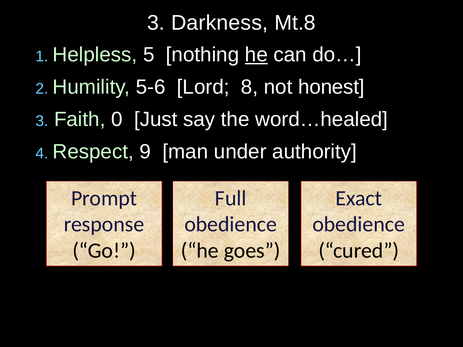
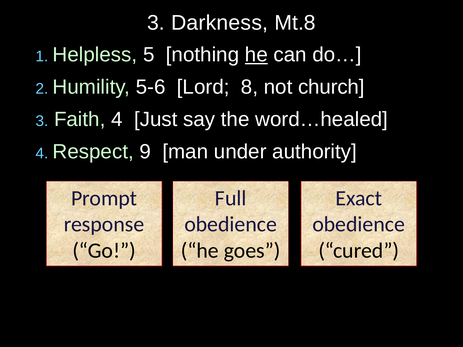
honest: honest -> church
Faith 0: 0 -> 4
